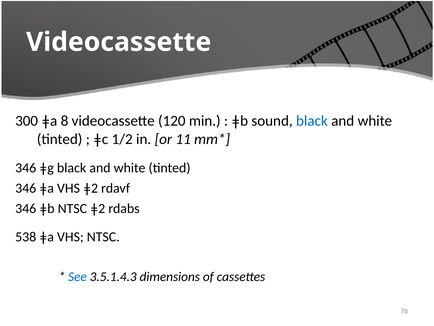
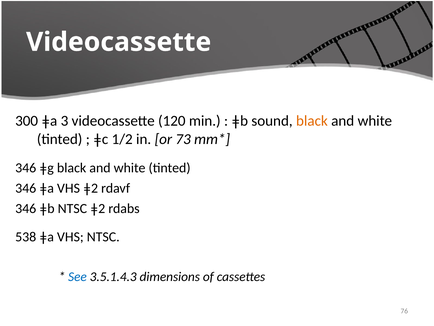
8: 8 -> 3
black at (312, 121) colour: blue -> orange
11: 11 -> 73
